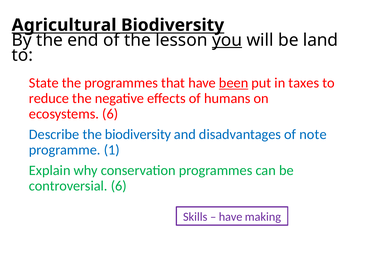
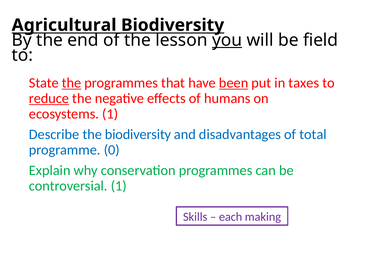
land: land -> field
the at (72, 83) underline: none -> present
reduce underline: none -> present
ecosystems 6: 6 -> 1
note: note -> total
1: 1 -> 0
controversial 6: 6 -> 1
have at (231, 217): have -> each
